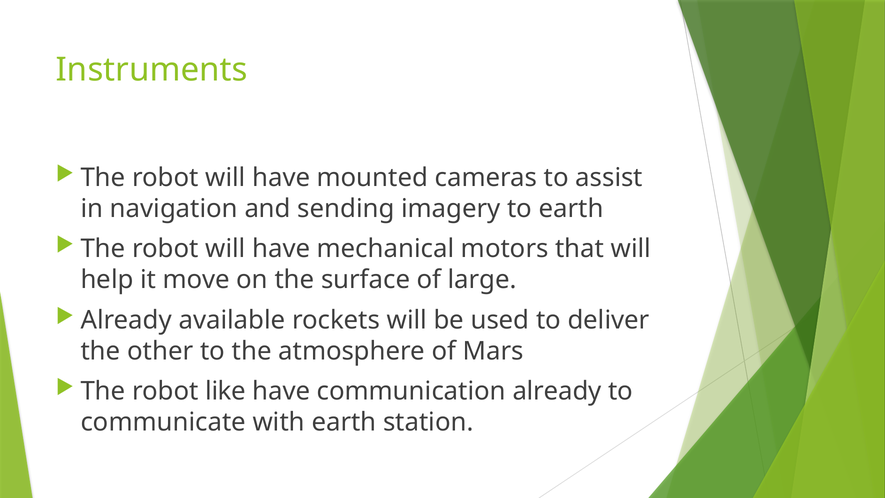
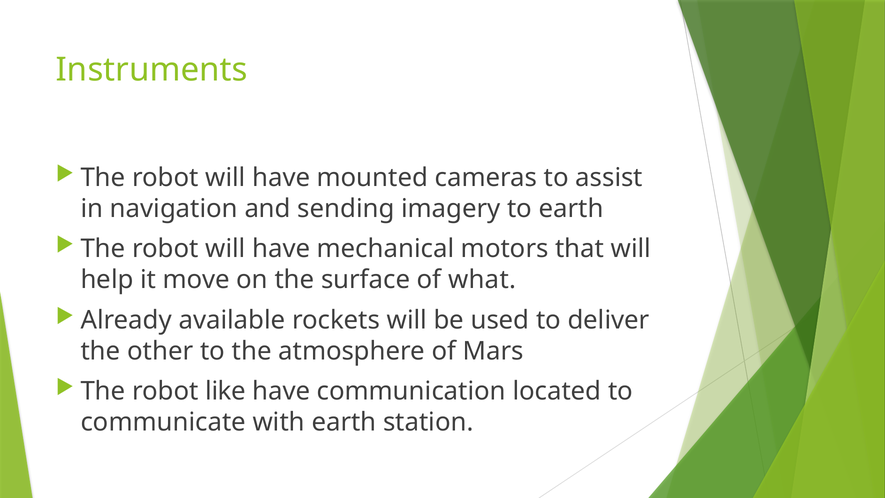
large: large -> what
communication already: already -> located
